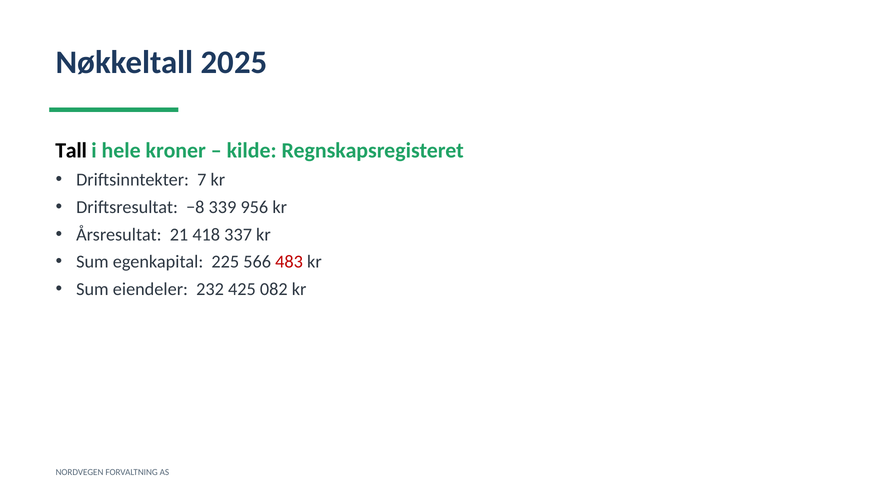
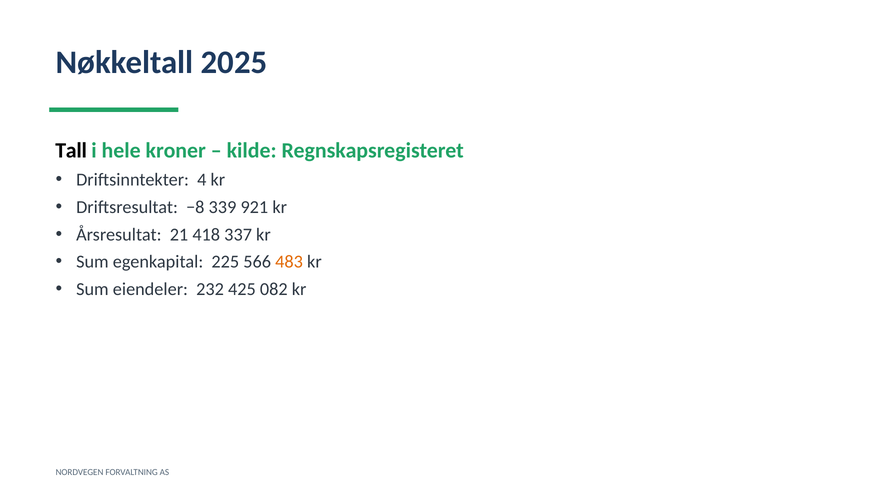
7: 7 -> 4
956: 956 -> 921
483 colour: red -> orange
